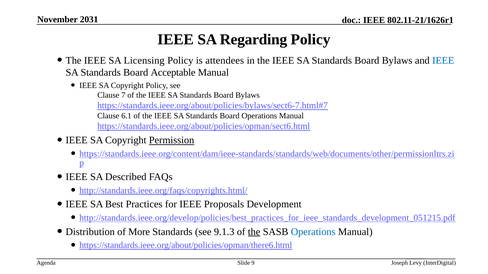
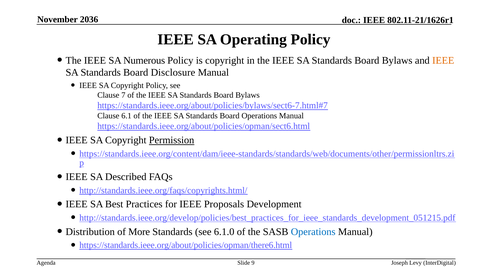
2031: 2031 -> 2036
Regarding: Regarding -> Operating
Licensing: Licensing -> Numerous
is attendees: attendees -> copyright
IEEE at (443, 61) colour: blue -> orange
Acceptable: Acceptable -> Disclosure
9.1.3: 9.1.3 -> 6.1.0
the at (254, 232) underline: present -> none
